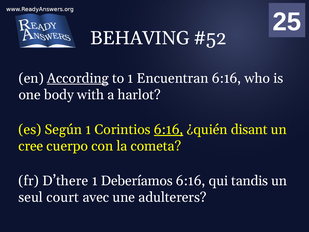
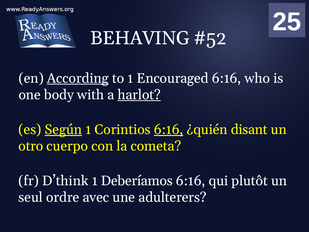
Encuentran: Encuentran -> Encouraged
harlot underline: none -> present
Según underline: none -> present
cree: cree -> otro
D’there: D’there -> D’think
tandis: tandis -> plutôt
court: court -> ordre
